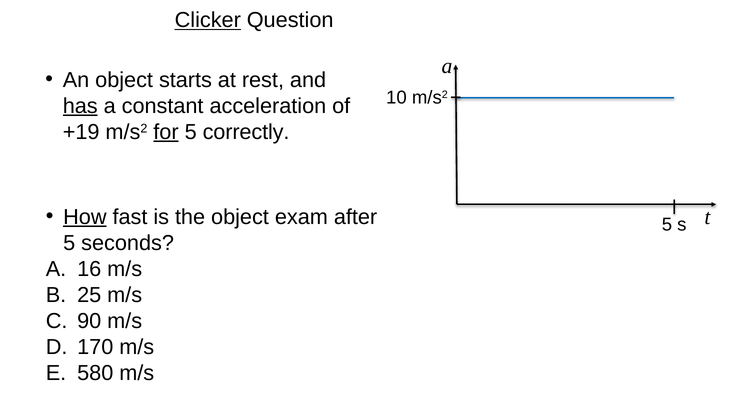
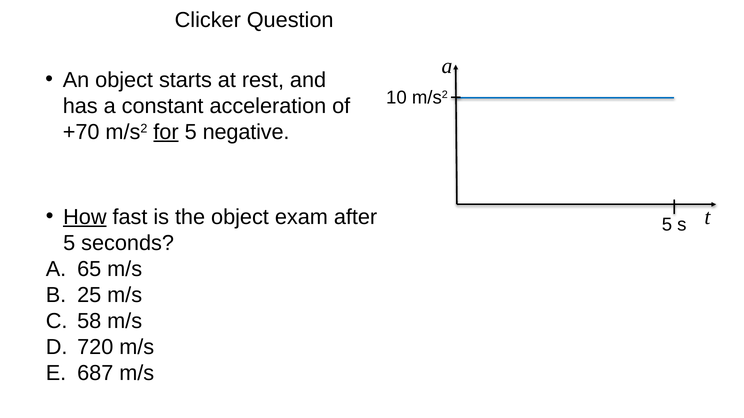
Clicker underline: present -> none
has underline: present -> none
+19: +19 -> +70
correctly: correctly -> negative
16: 16 -> 65
90: 90 -> 58
170: 170 -> 720
580: 580 -> 687
